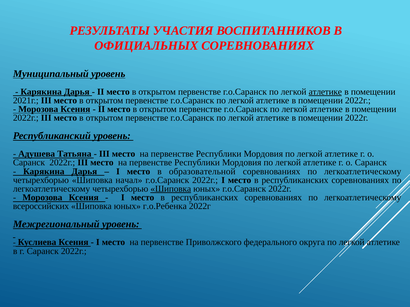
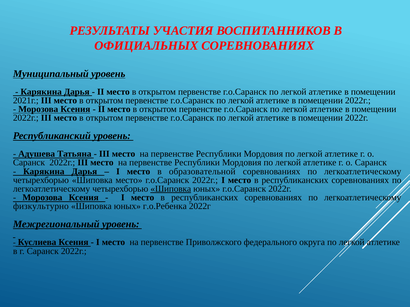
атлетике at (325, 92) underline: present -> none
Шиповка начал: начал -> место
всероссийских: всероссийских -> физкультурно
